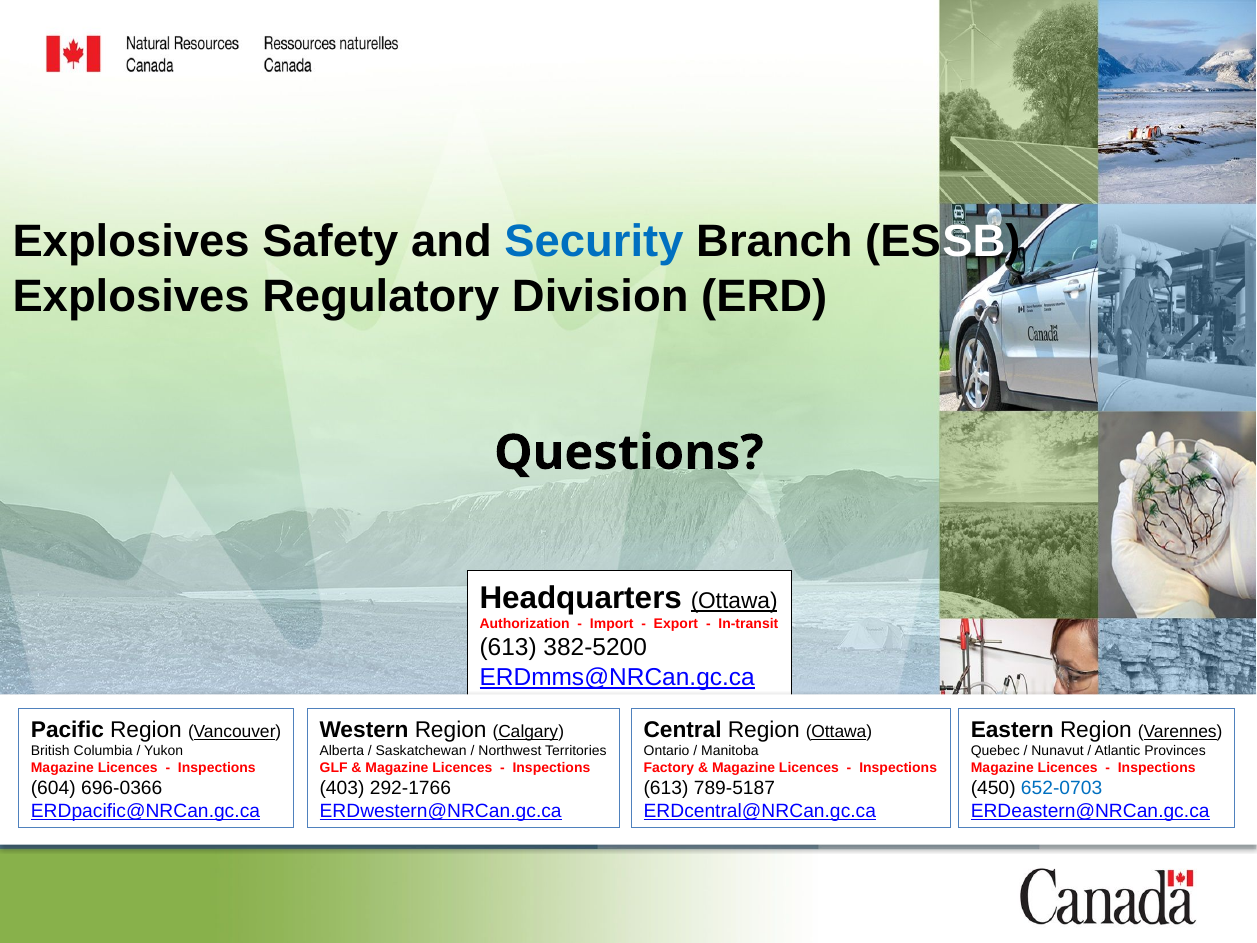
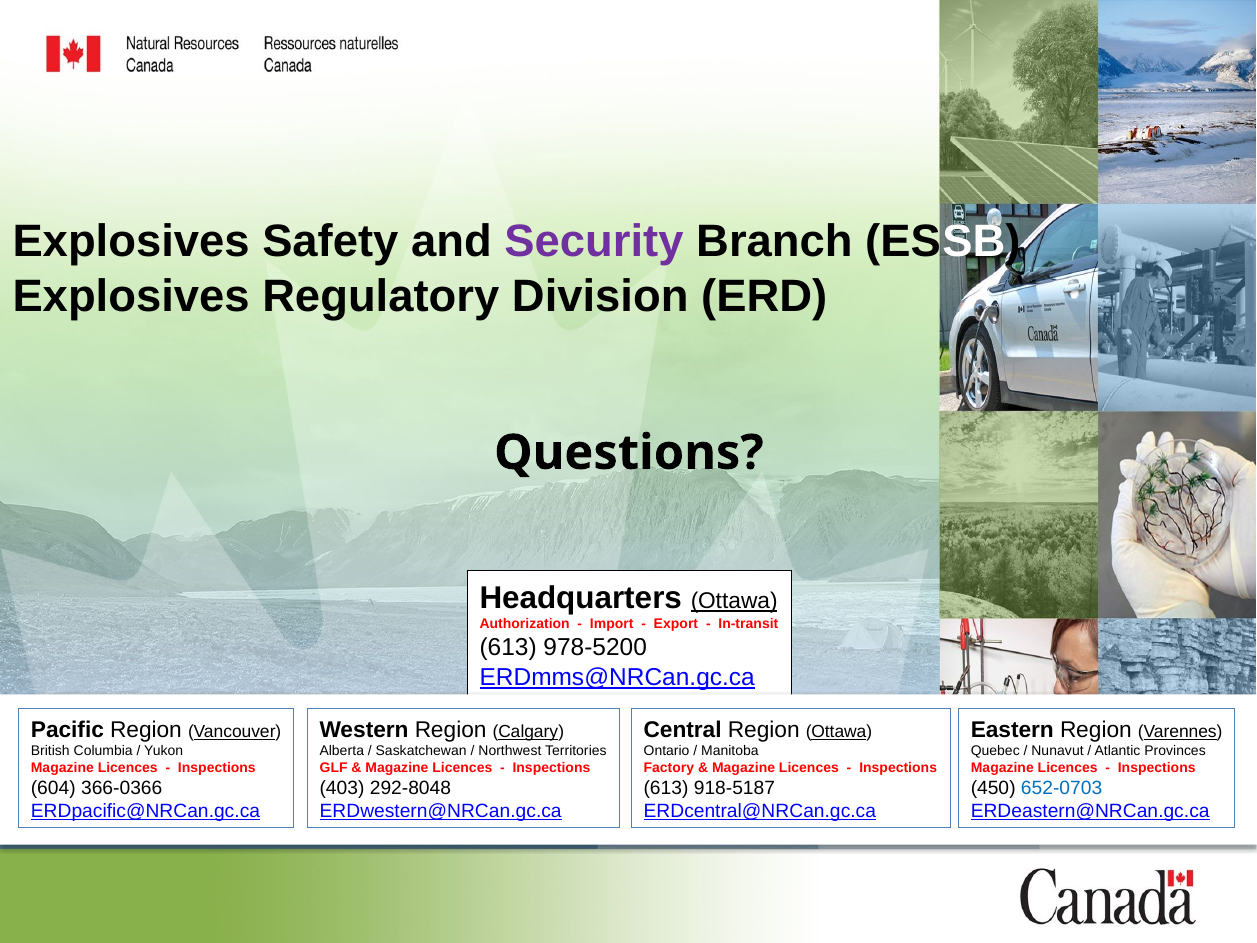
Security colour: blue -> purple
382-5200: 382-5200 -> 978-5200
696-0366: 696-0366 -> 366-0366
292-1766: 292-1766 -> 292-8048
789-5187: 789-5187 -> 918-5187
